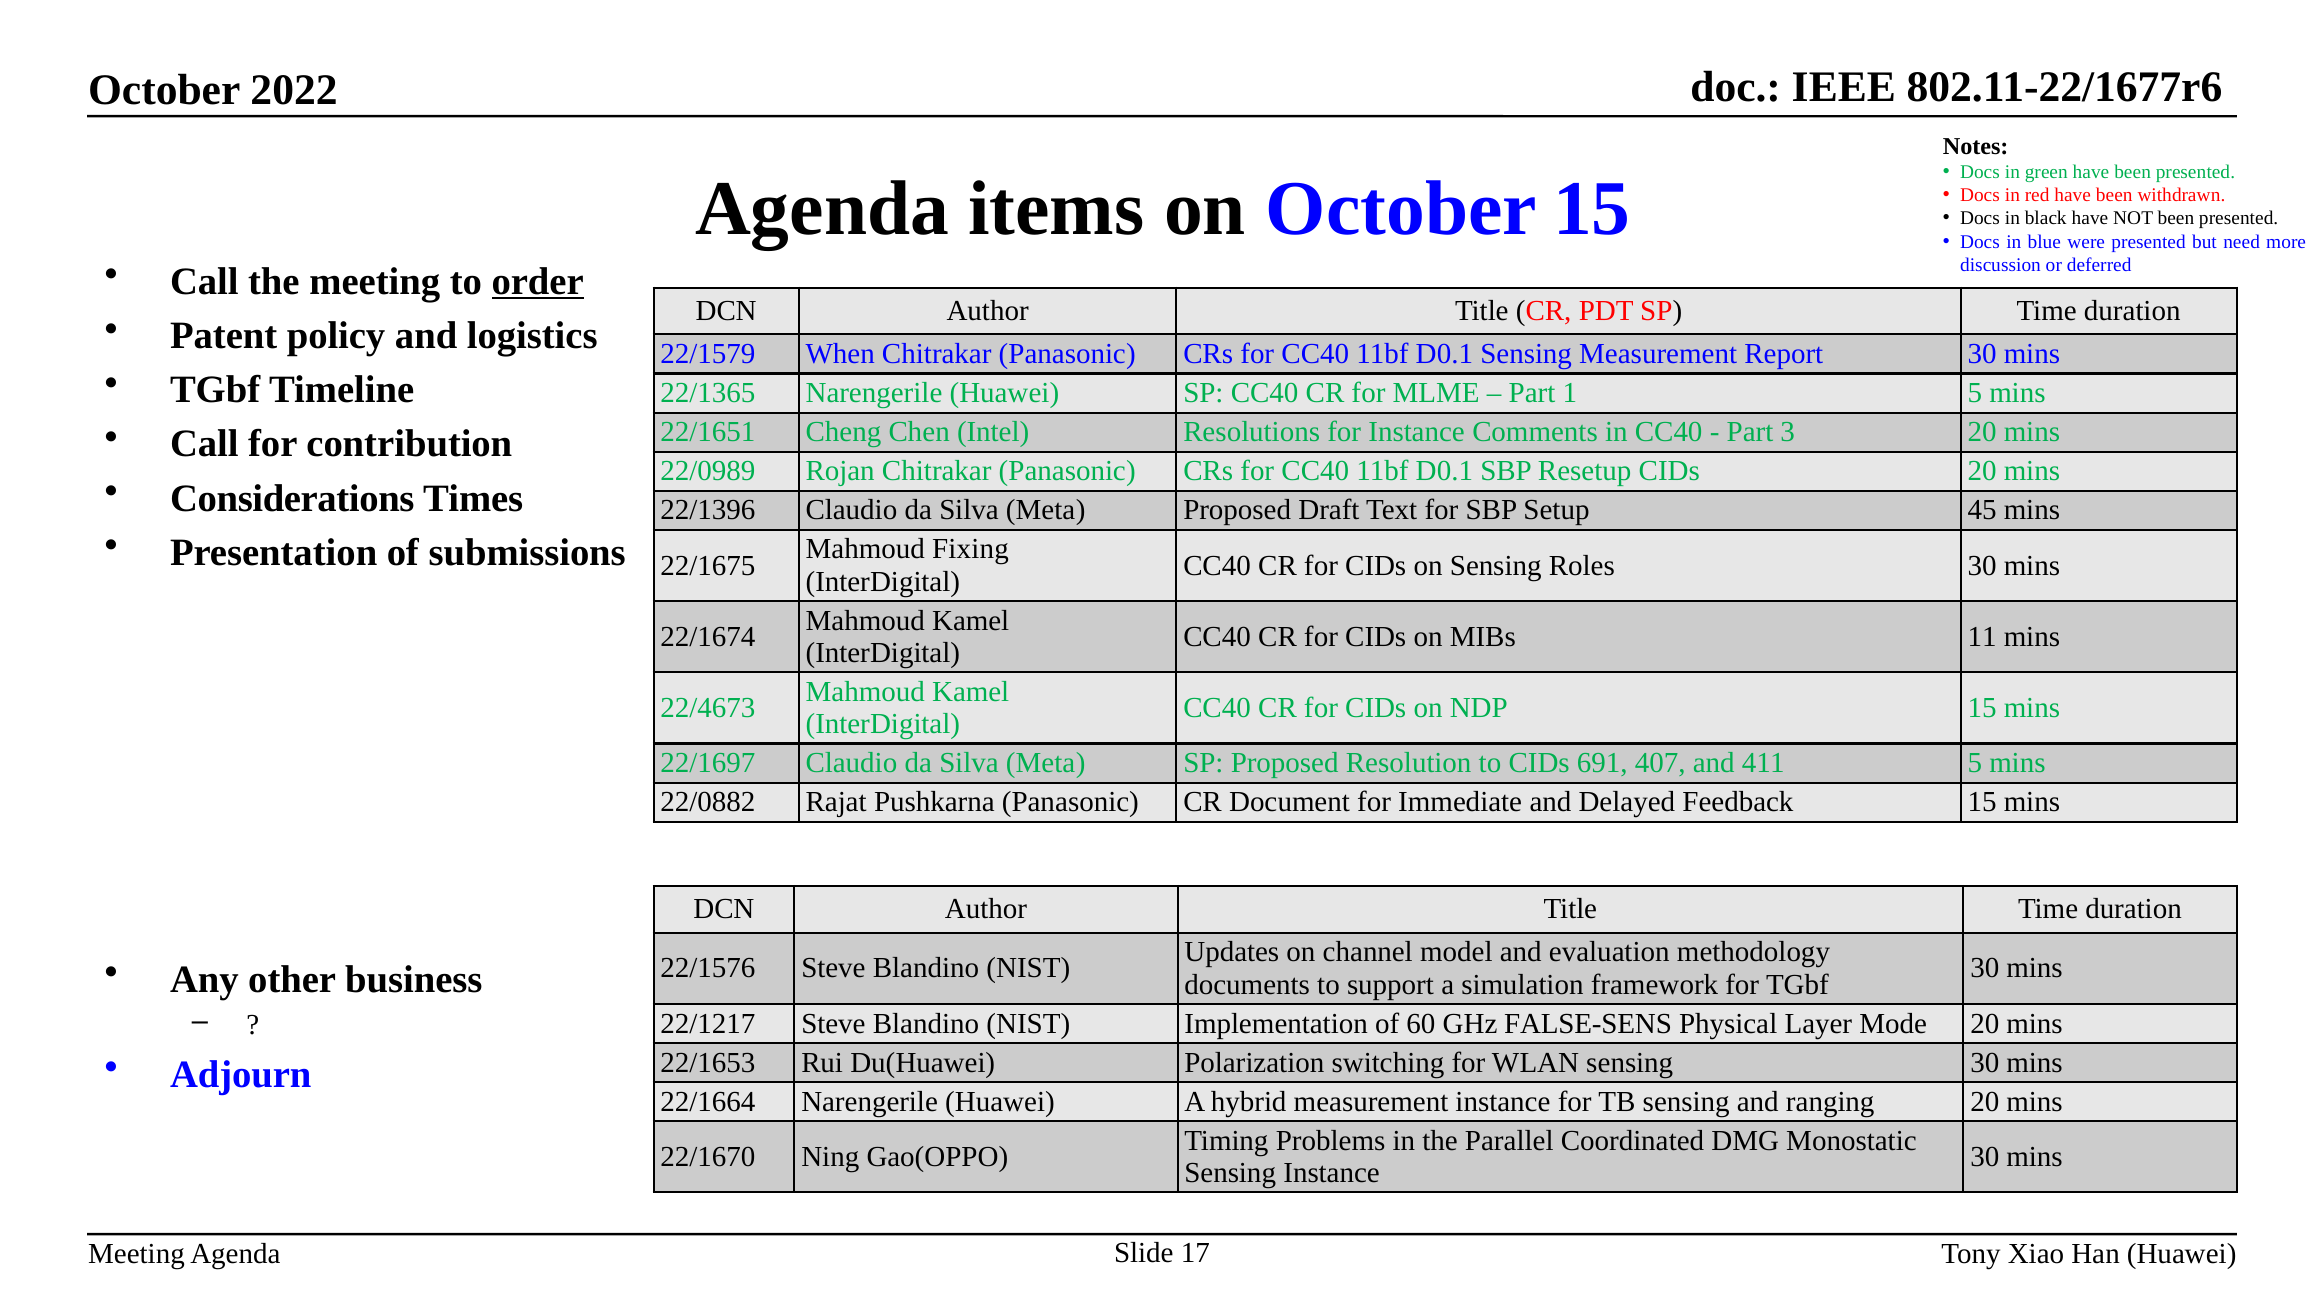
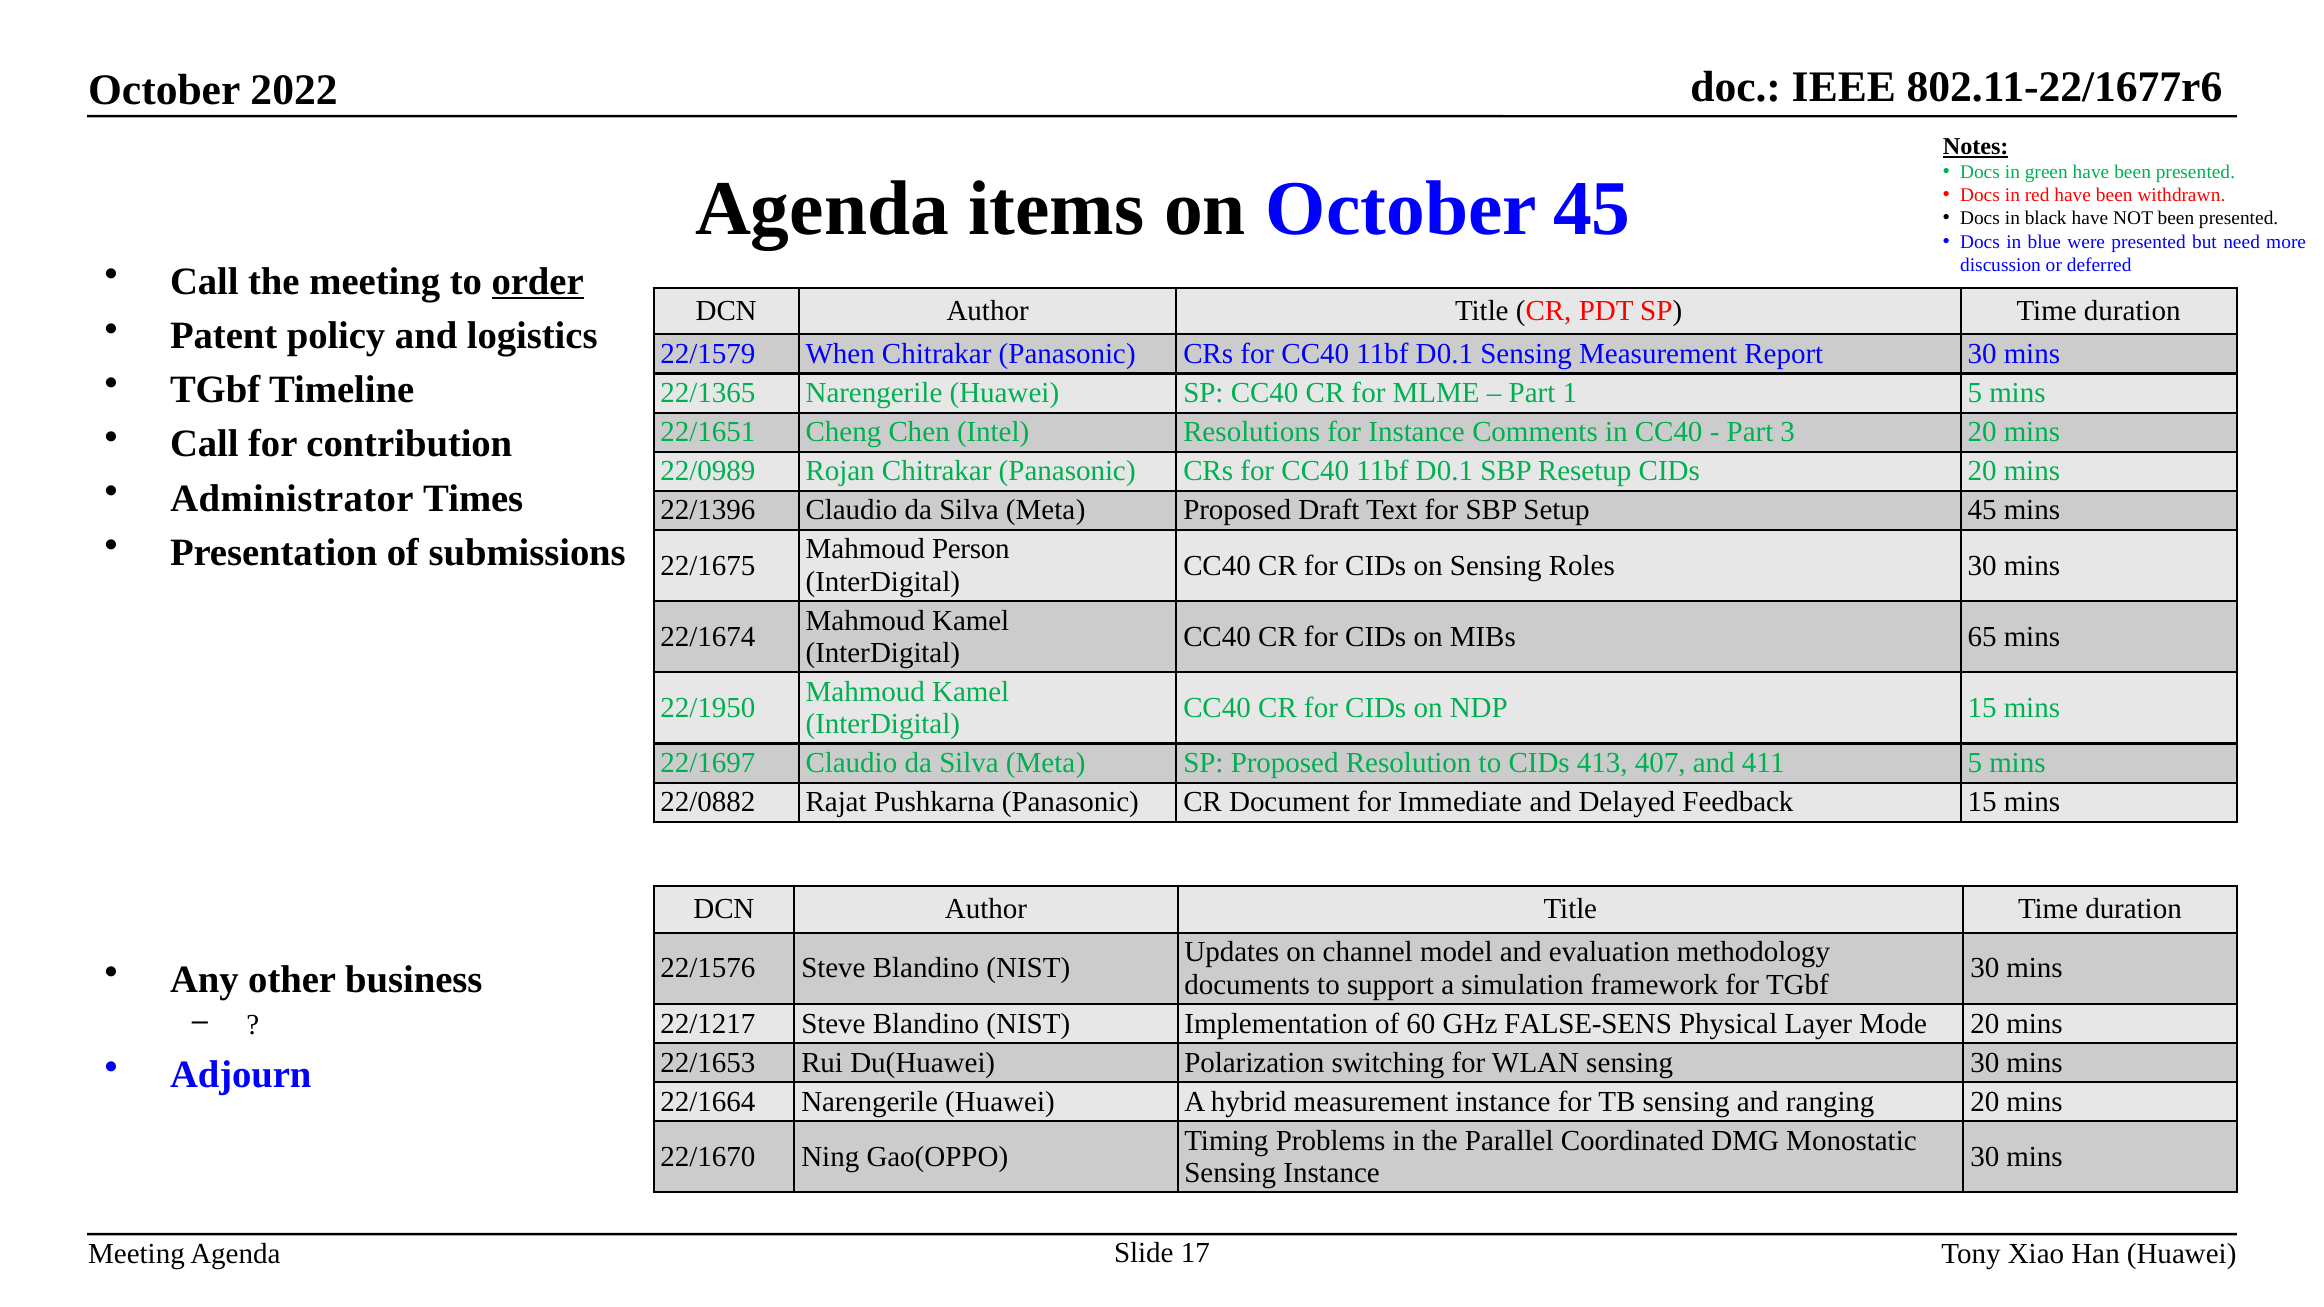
Notes underline: none -> present
October 15: 15 -> 45
Considerations: Considerations -> Administrator
Fixing: Fixing -> Person
11: 11 -> 65
22/4673: 22/4673 -> 22/1950
691: 691 -> 413
